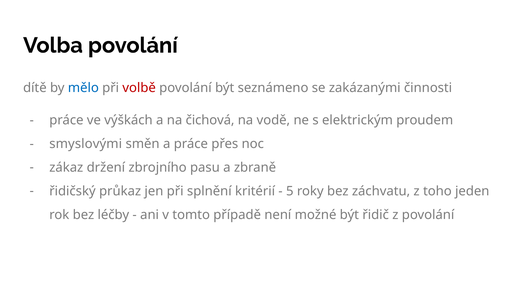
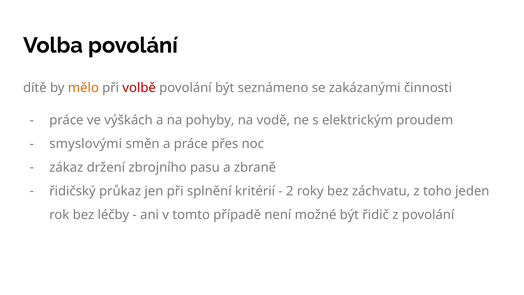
mělo colour: blue -> orange
čichová: čichová -> pohyby
5: 5 -> 2
